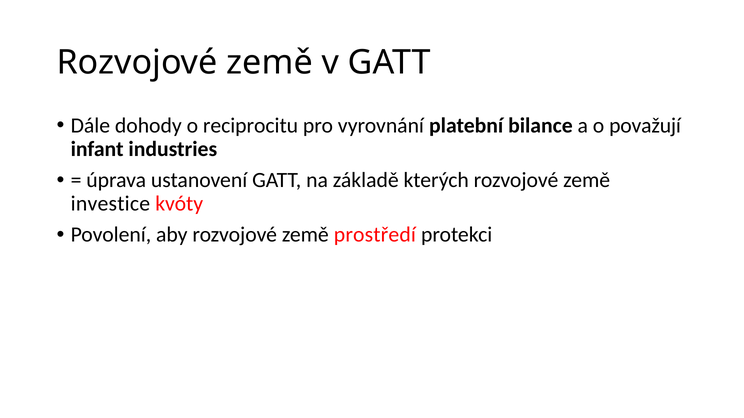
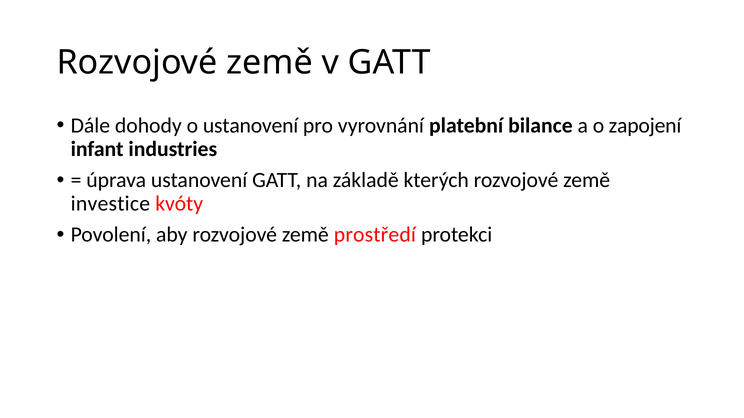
o reciprocitu: reciprocitu -> ustanovení
považují: považují -> zapojení
